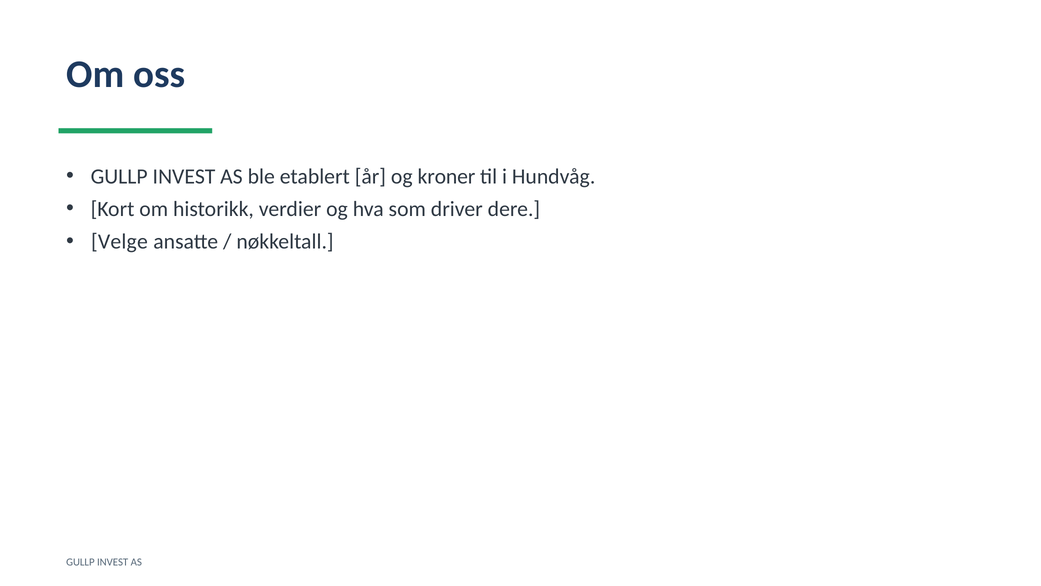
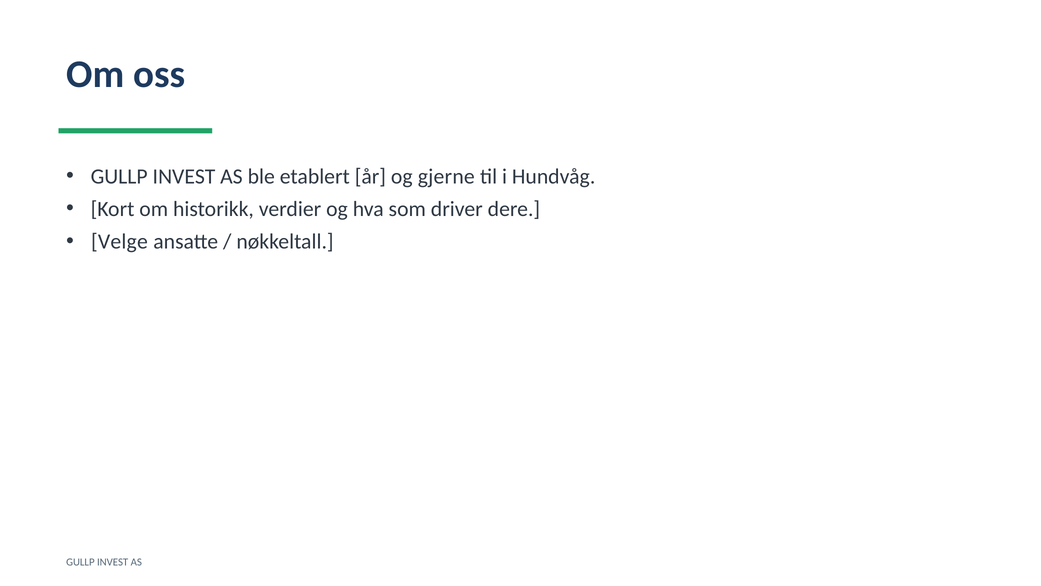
kroner: kroner -> gjerne
